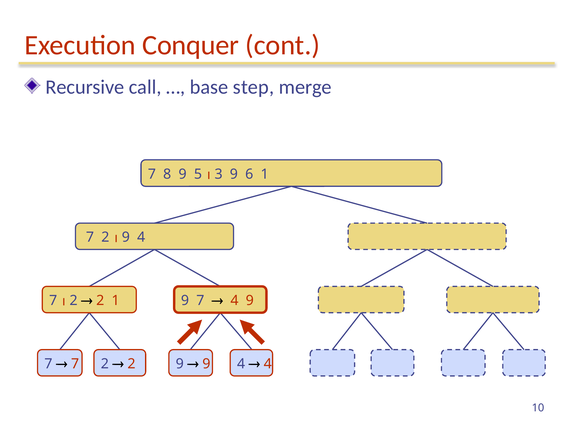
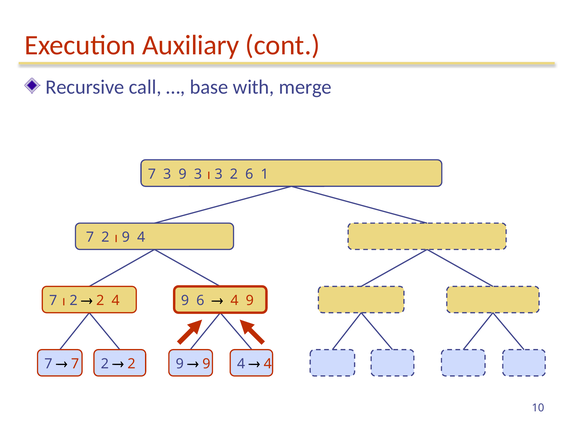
Conquer: Conquer -> Auxiliary
step: step -> with
8 at (167, 174): 8 -> 3
5 at (198, 174): 5 -> 3
3 9: 9 -> 2
1 at (116, 301): 1 -> 4
9 7: 7 -> 6
